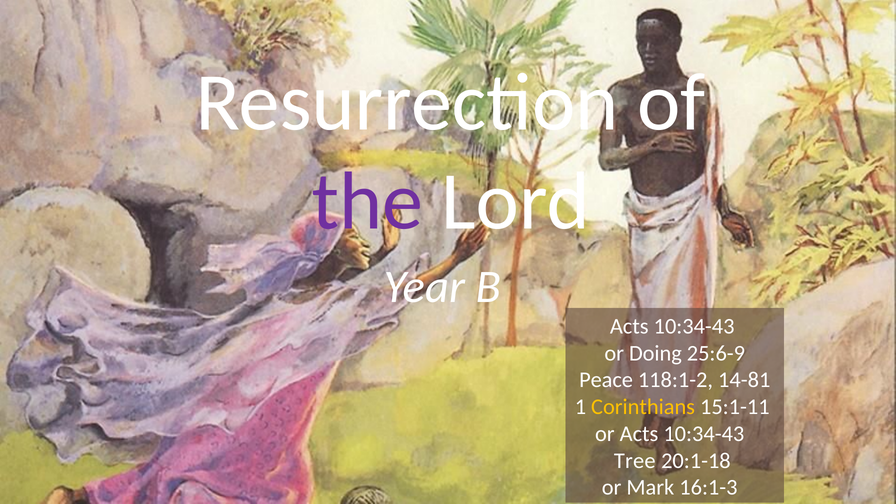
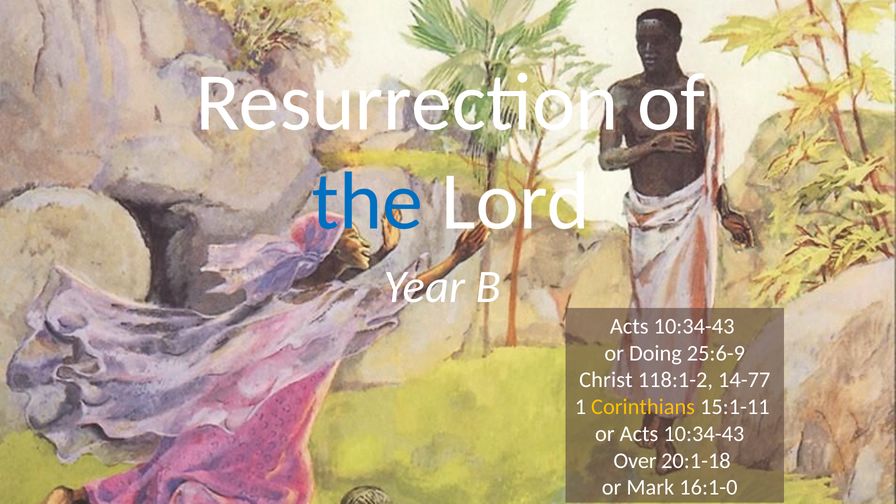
the colour: purple -> blue
Peace: Peace -> Christ
14-81: 14-81 -> 14-77
Tree: Tree -> Over
16:1-3: 16:1-3 -> 16:1-0
